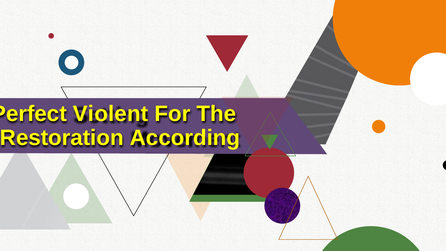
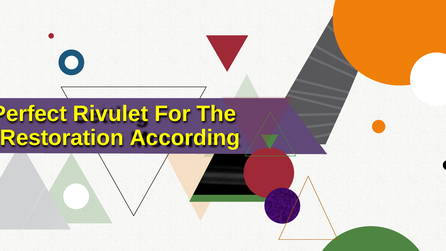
Violent: Violent -> Rivulet
